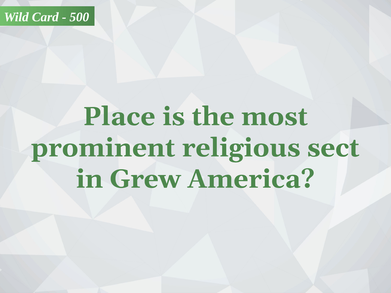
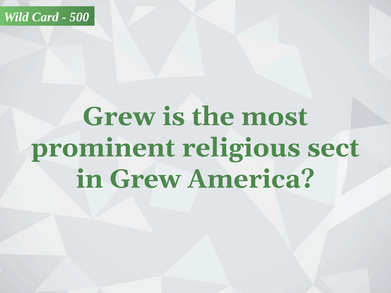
Place at (119, 117): Place -> Grew
